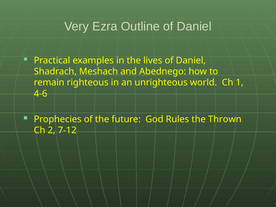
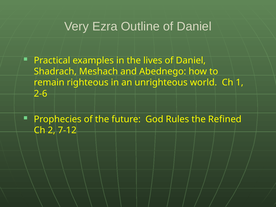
4-6: 4-6 -> 2-6
Thrown: Thrown -> Refined
